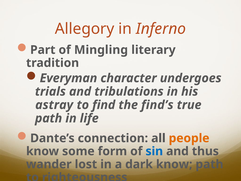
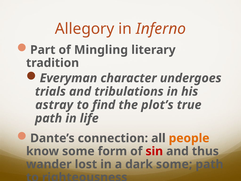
find’s: find’s -> plot’s
sin colour: blue -> red
dark know: know -> some
